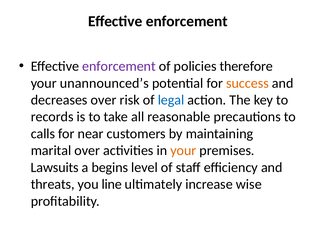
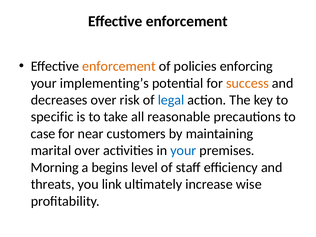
enforcement at (119, 66) colour: purple -> orange
therefore: therefore -> enforcing
unannounced’s: unannounced’s -> implementing’s
records: records -> specific
calls: calls -> case
your at (183, 151) colour: orange -> blue
Lawsuits: Lawsuits -> Morning
line: line -> link
